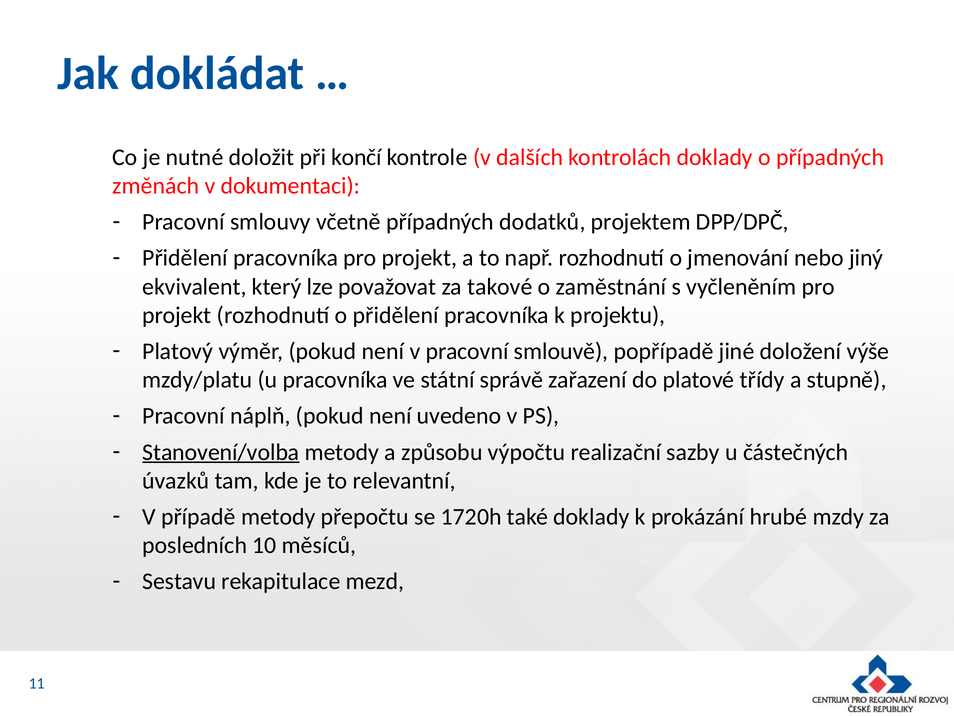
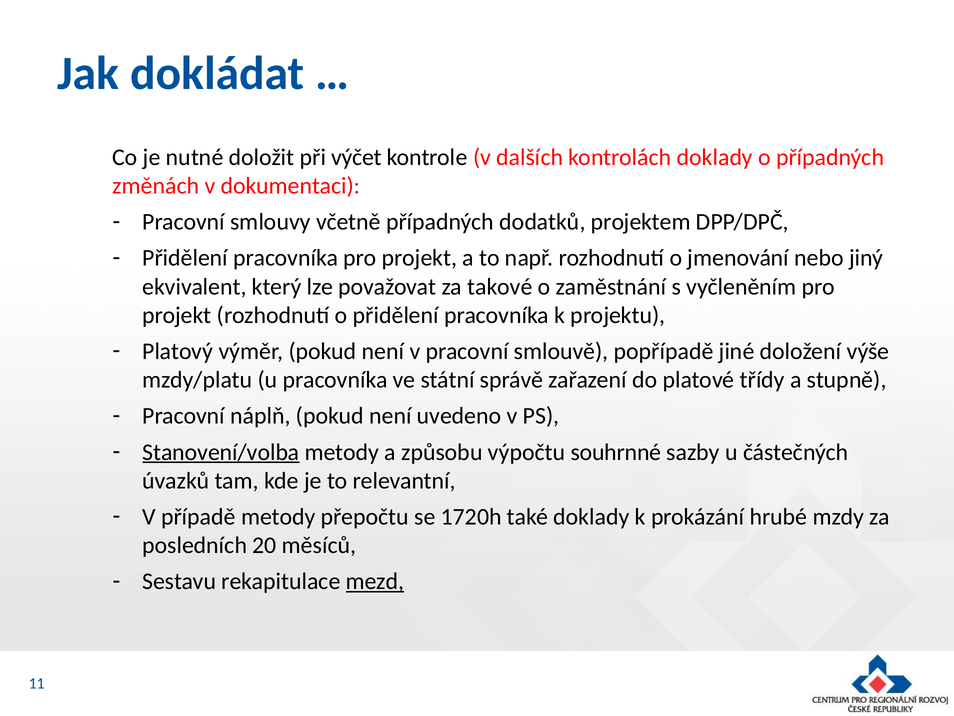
končí: končí -> výčet
realizační: realizační -> souhrnné
10: 10 -> 20
mezd underline: none -> present
